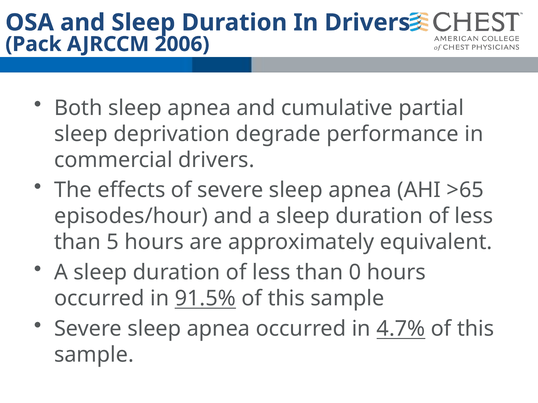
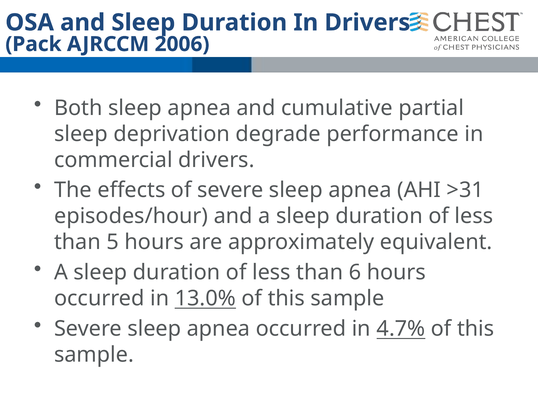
>65: >65 -> >31
0: 0 -> 6
91.5%: 91.5% -> 13.0%
